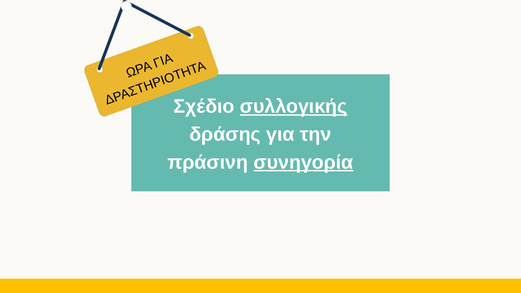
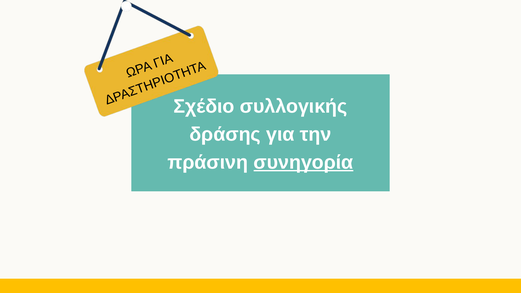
συλλογικής underline: present -> none
